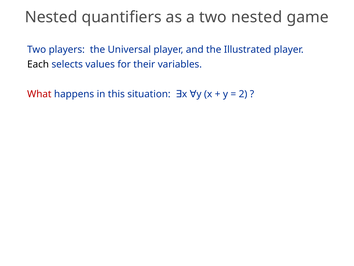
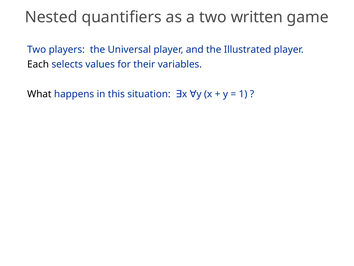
two nested: nested -> written
What colour: red -> black
2: 2 -> 1
